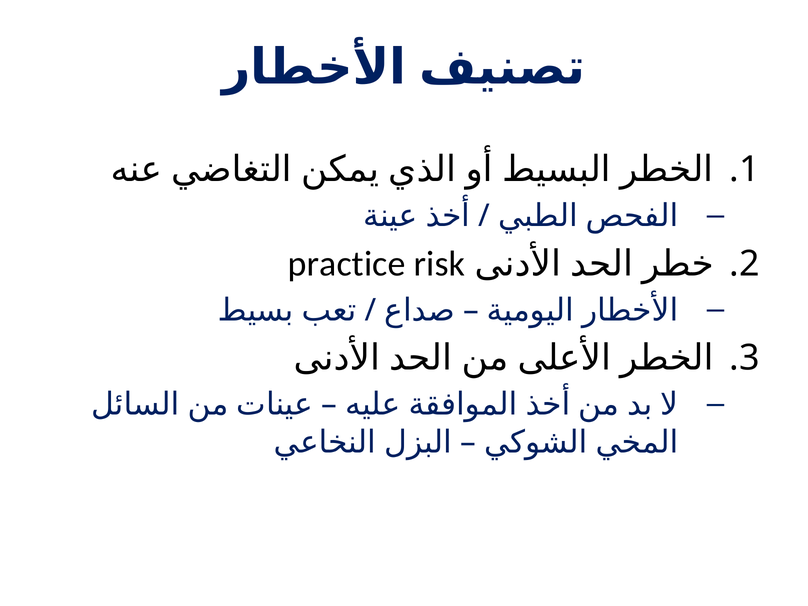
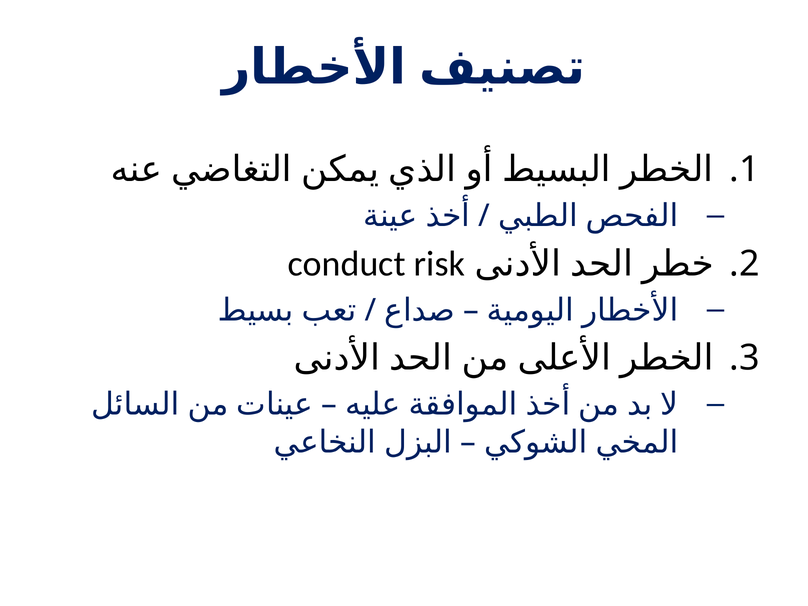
practice: practice -> conduct
